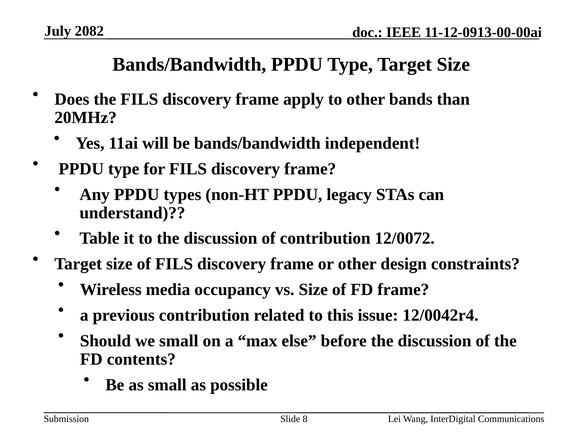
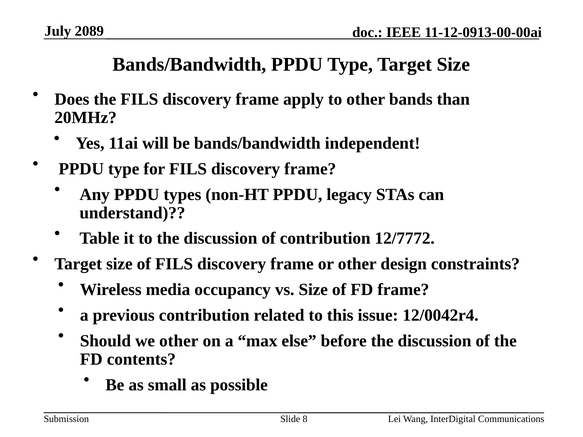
2082: 2082 -> 2089
12/0072: 12/0072 -> 12/7772
we small: small -> other
